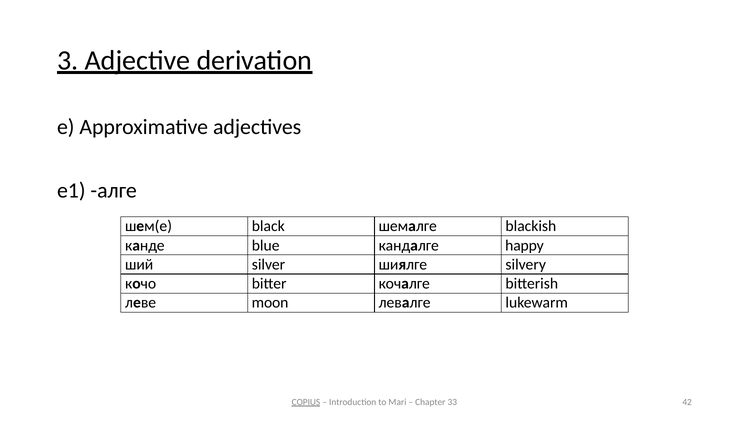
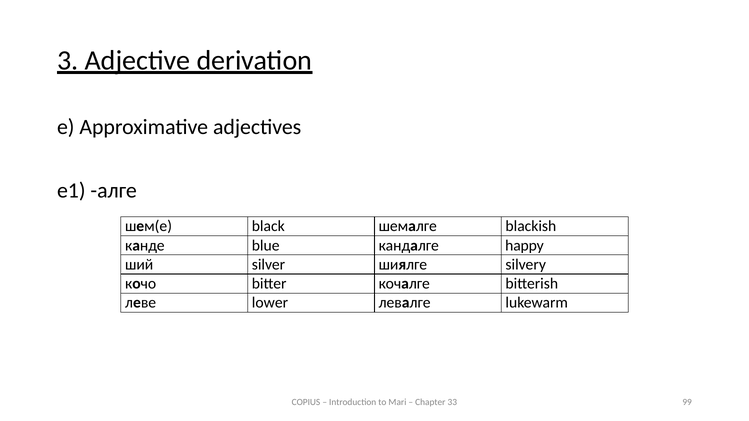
moon: moon -> lower
COPIUS underline: present -> none
42: 42 -> 99
